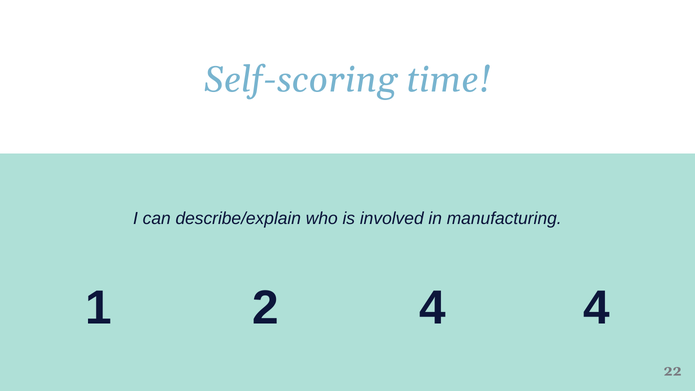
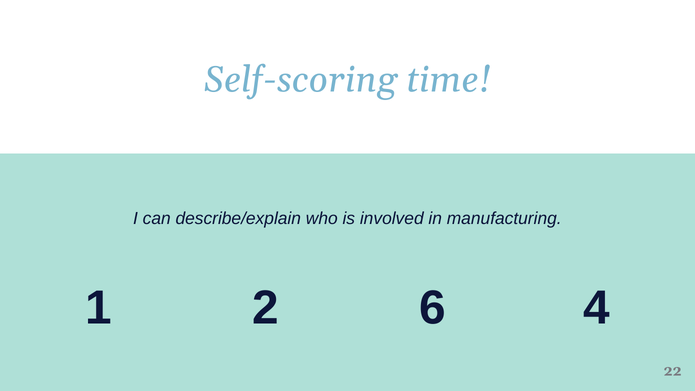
2 4: 4 -> 6
